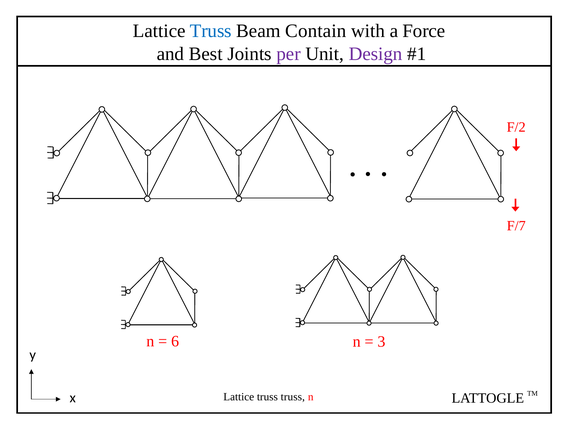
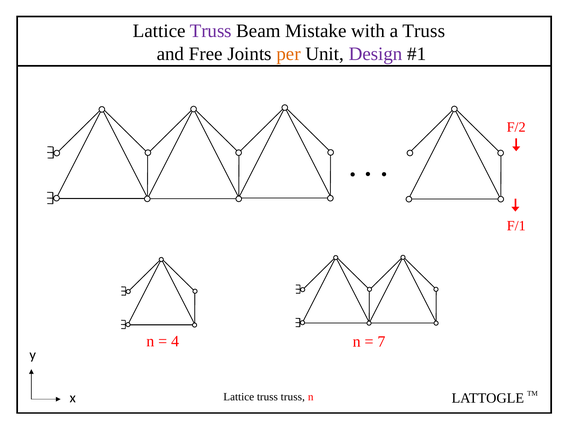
Truss at (211, 31) colour: blue -> purple
Contain: Contain -> Mistake
a Force: Force -> Truss
Best: Best -> Free
per colour: purple -> orange
F/7: F/7 -> F/1
6: 6 -> 4
3: 3 -> 7
